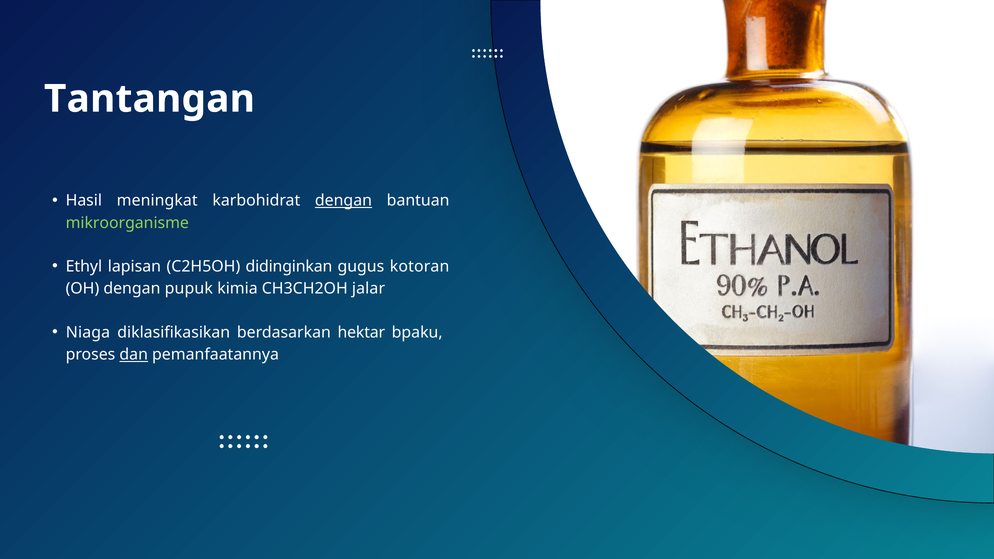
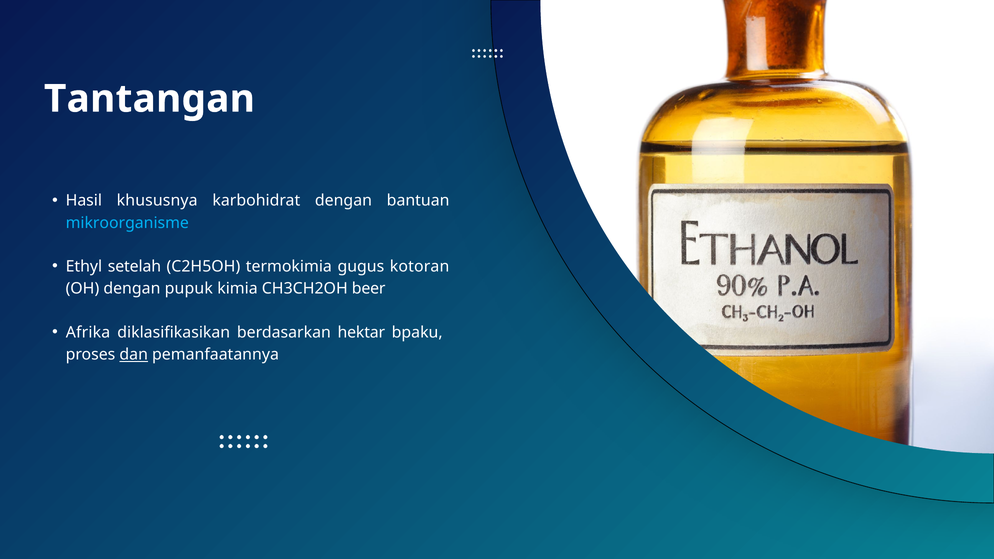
meningkat: meningkat -> khususnya
dengan at (343, 201) underline: present -> none
mikroorganisme colour: light green -> light blue
lapisan: lapisan -> setelah
didinginkan: didinginkan -> termokimia
jalar: jalar -> beer
Niaga: Niaga -> Afrika
